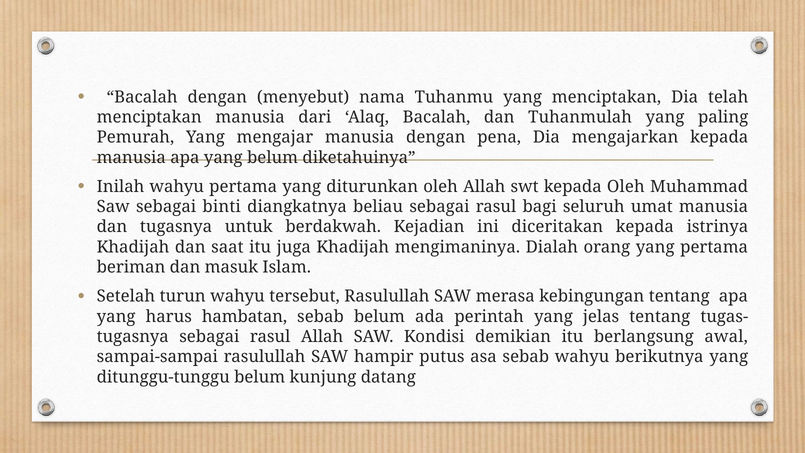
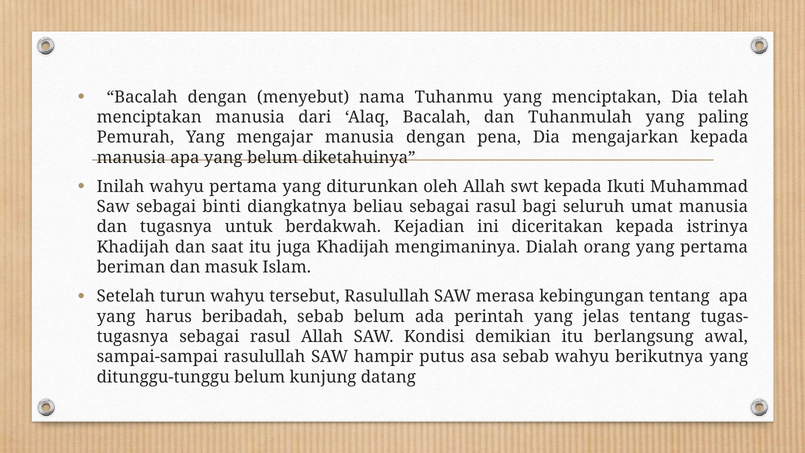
kepada Oleh: Oleh -> Ikuti
hambatan: hambatan -> beribadah
